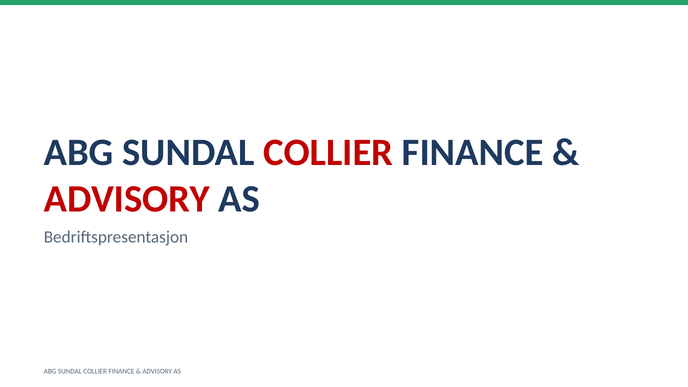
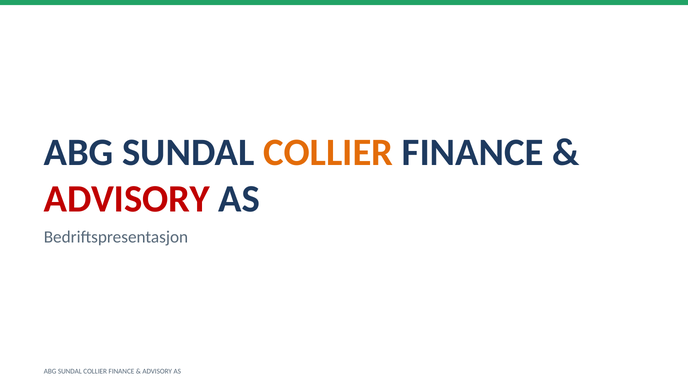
COLLIER at (328, 153) colour: red -> orange
